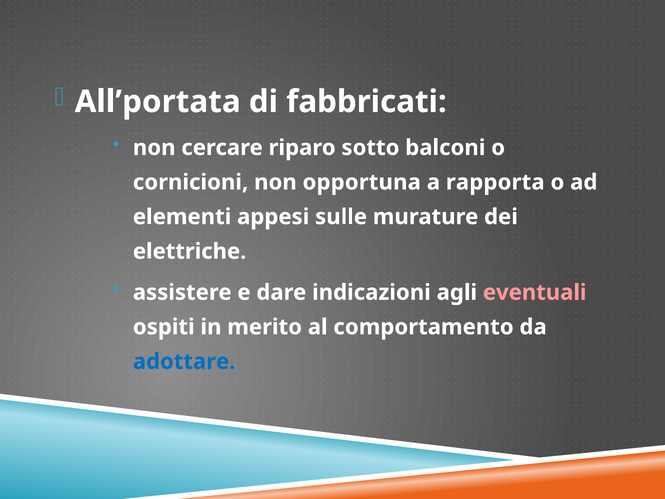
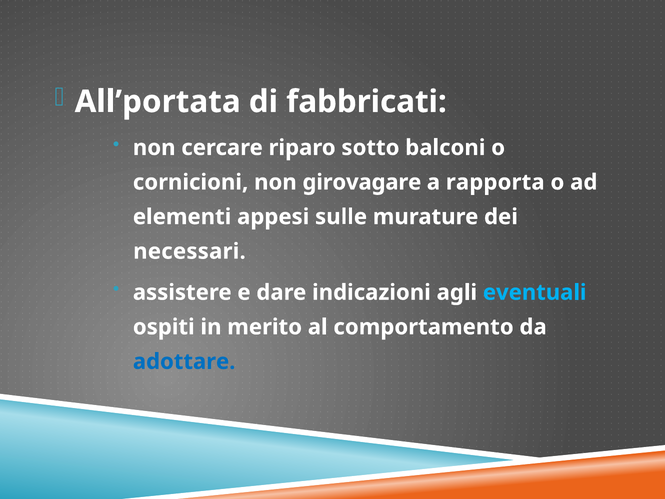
opportuna: opportuna -> girovagare
elettriche: elettriche -> necessari
eventuali colour: pink -> light blue
